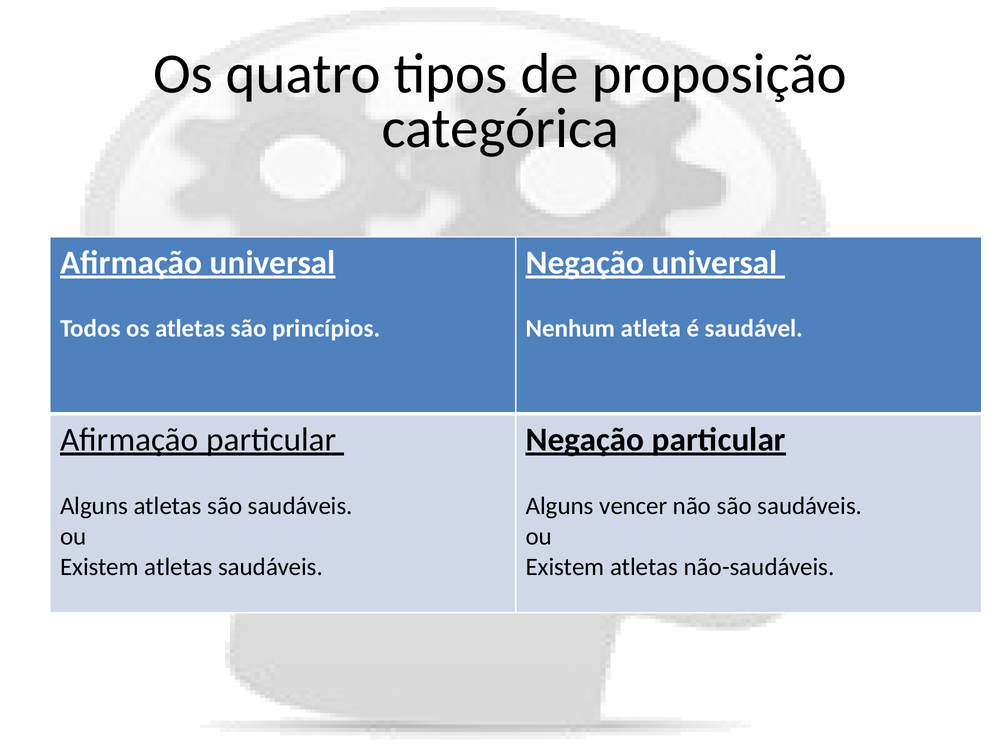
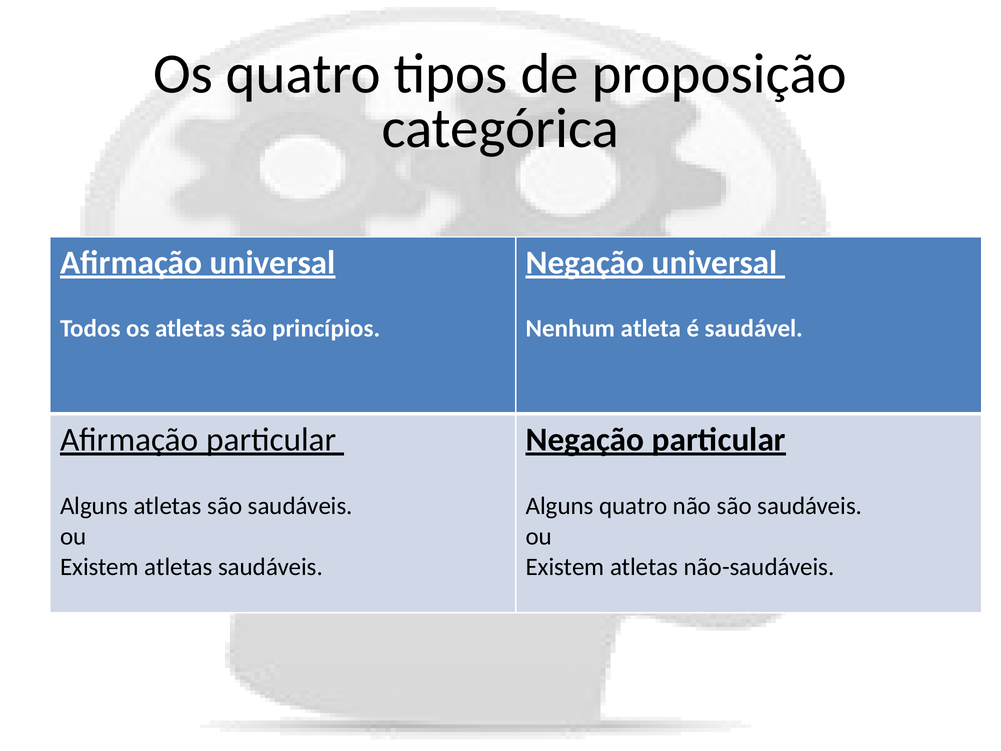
Alguns vencer: vencer -> quatro
